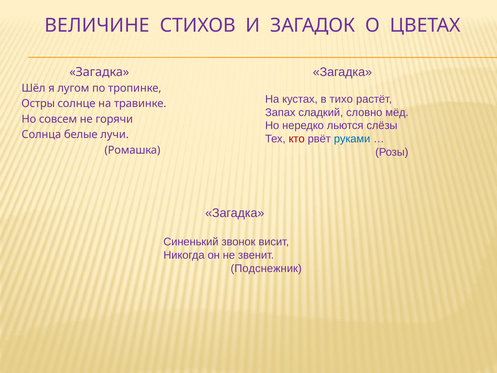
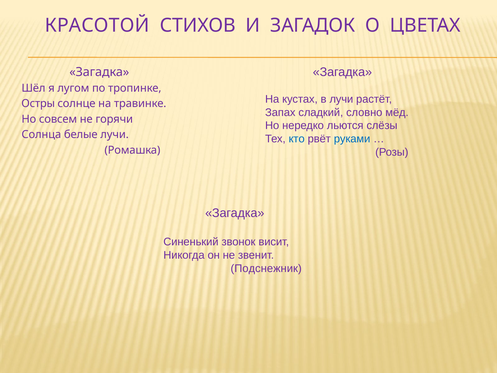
ВЕЛИЧИНЕ: ВЕЛИЧИНЕ -> КРАСОТОЙ
в тихо: тихо -> лучи
кто colour: red -> blue
